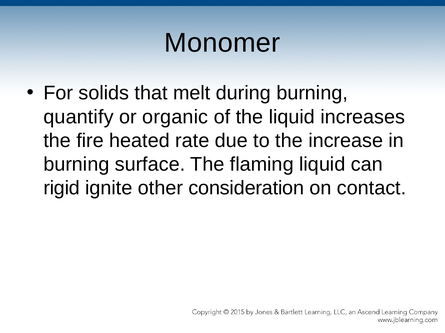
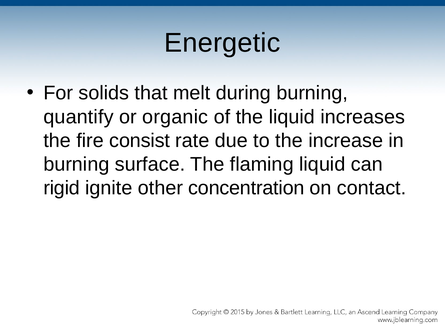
Monomer: Monomer -> Energetic
heated: heated -> consist
consideration: consideration -> concentration
